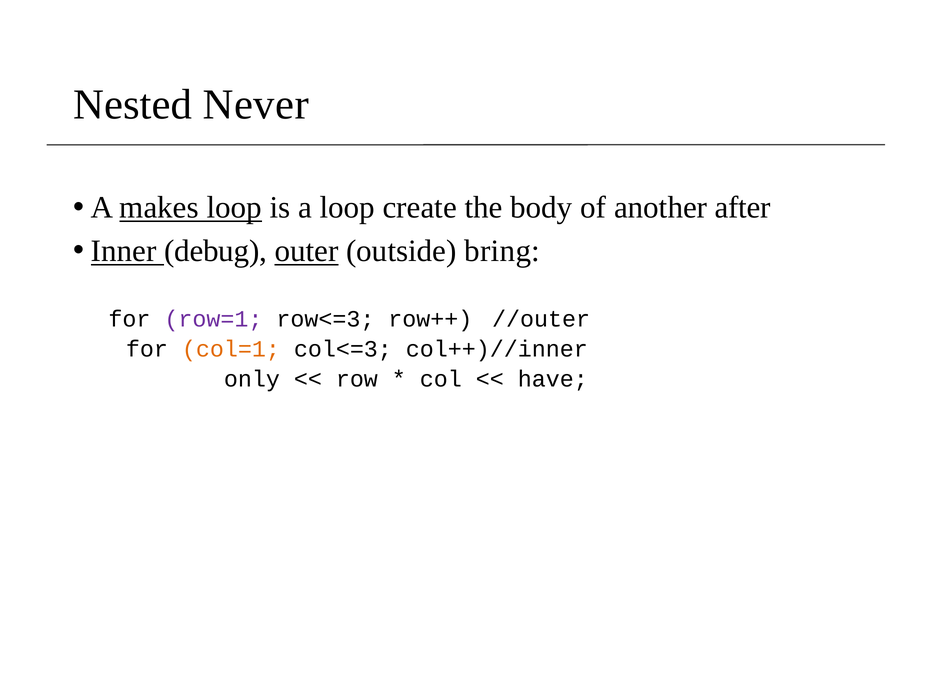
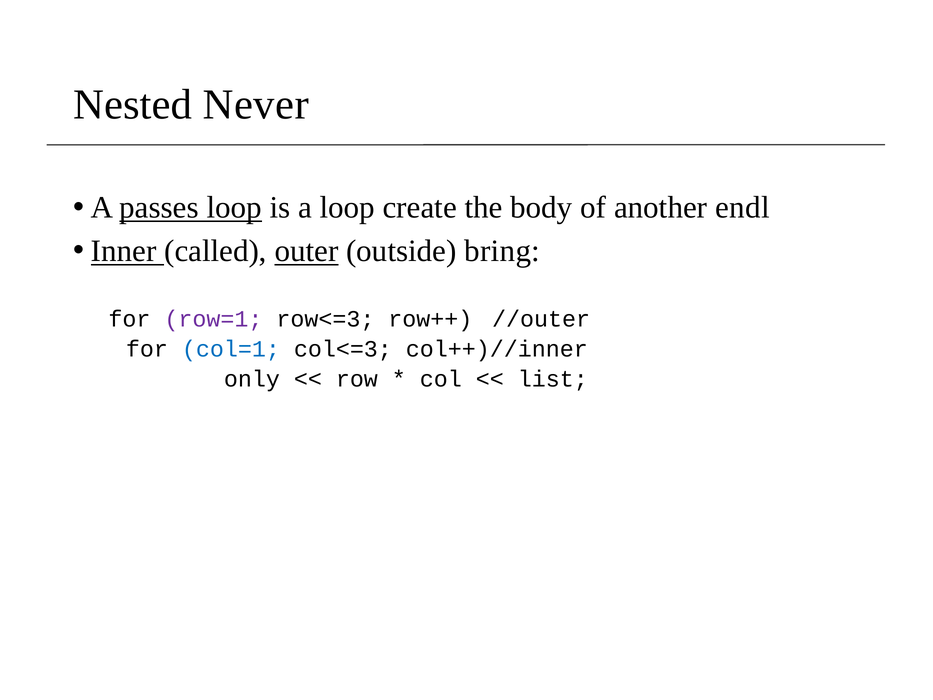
makes: makes -> passes
after: after -> endl
debug: debug -> called
col=1 colour: orange -> blue
have: have -> list
